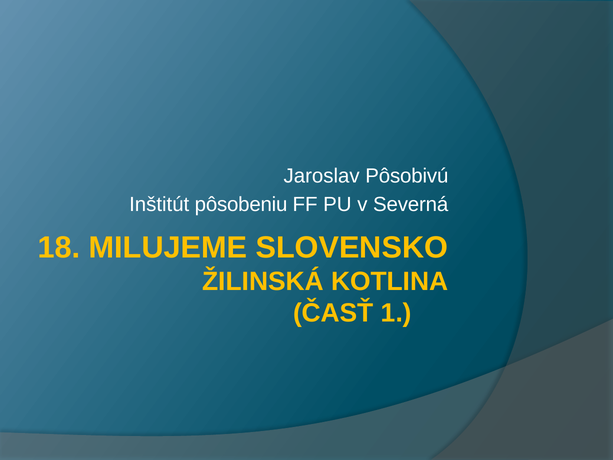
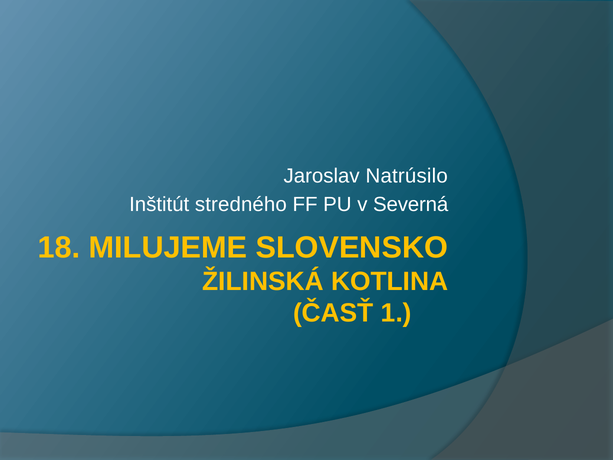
Pôsobivú: Pôsobivú -> Natrúsilo
pôsobeniu: pôsobeniu -> stredného
